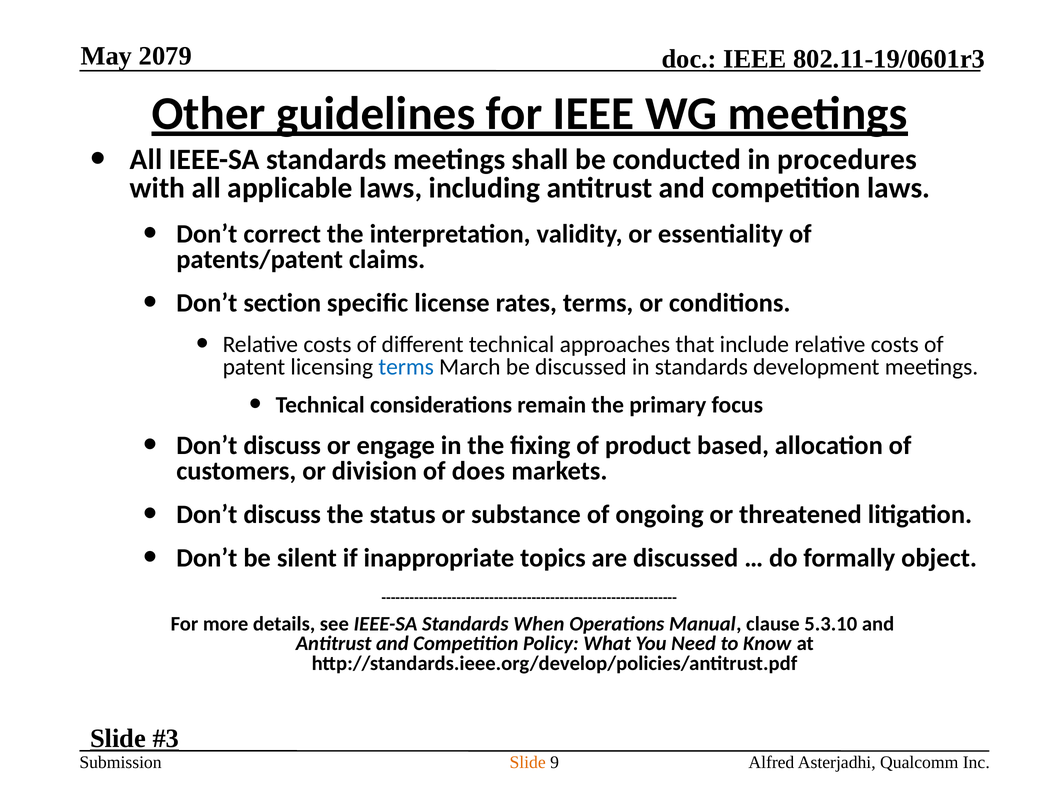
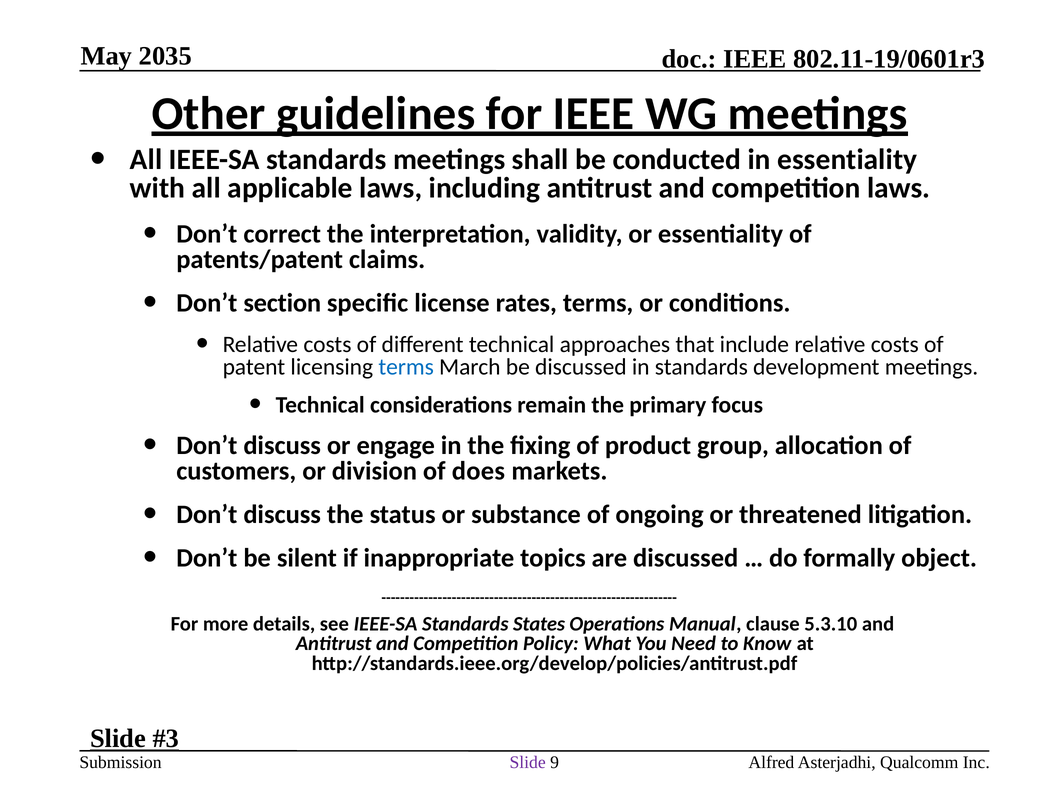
2079: 2079 -> 2035
in procedures: procedures -> essentiality
based: based -> group
When: When -> States
Slide at (528, 762) colour: orange -> purple
